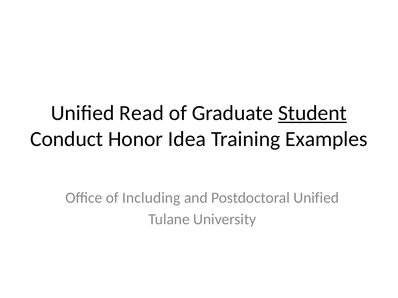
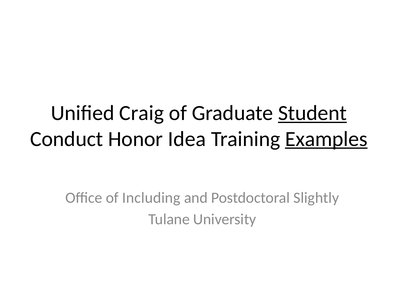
Read: Read -> Craig
Examples underline: none -> present
Postdoctoral Unified: Unified -> Slightly
